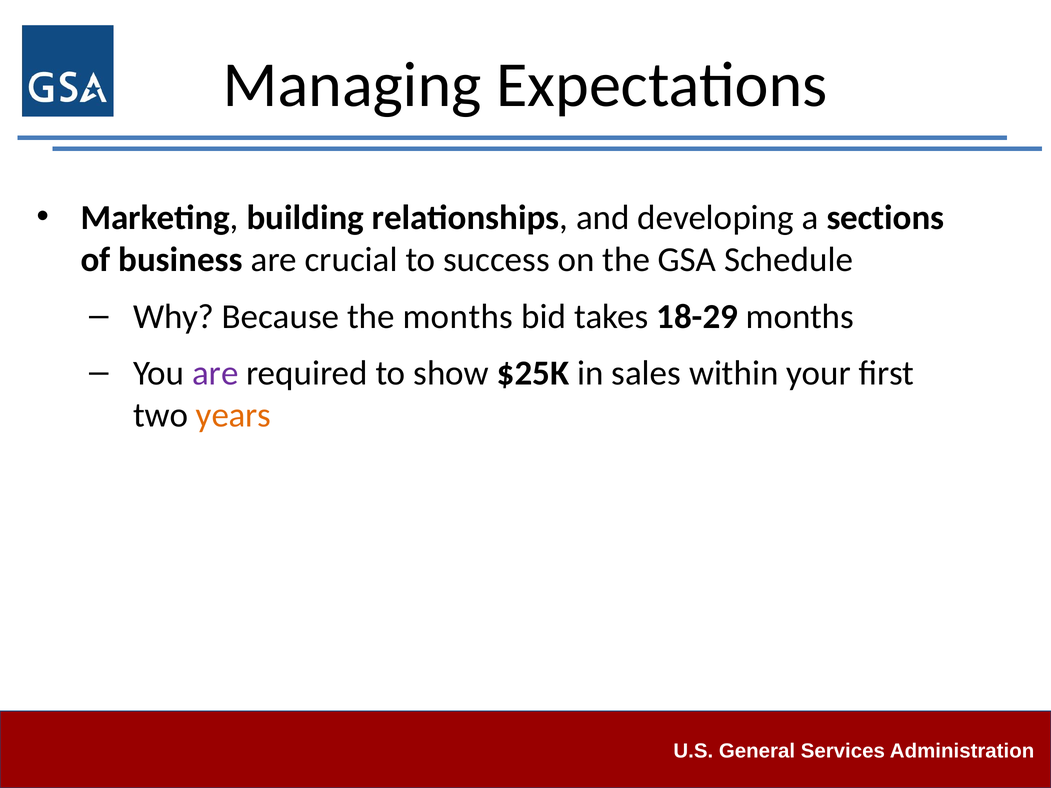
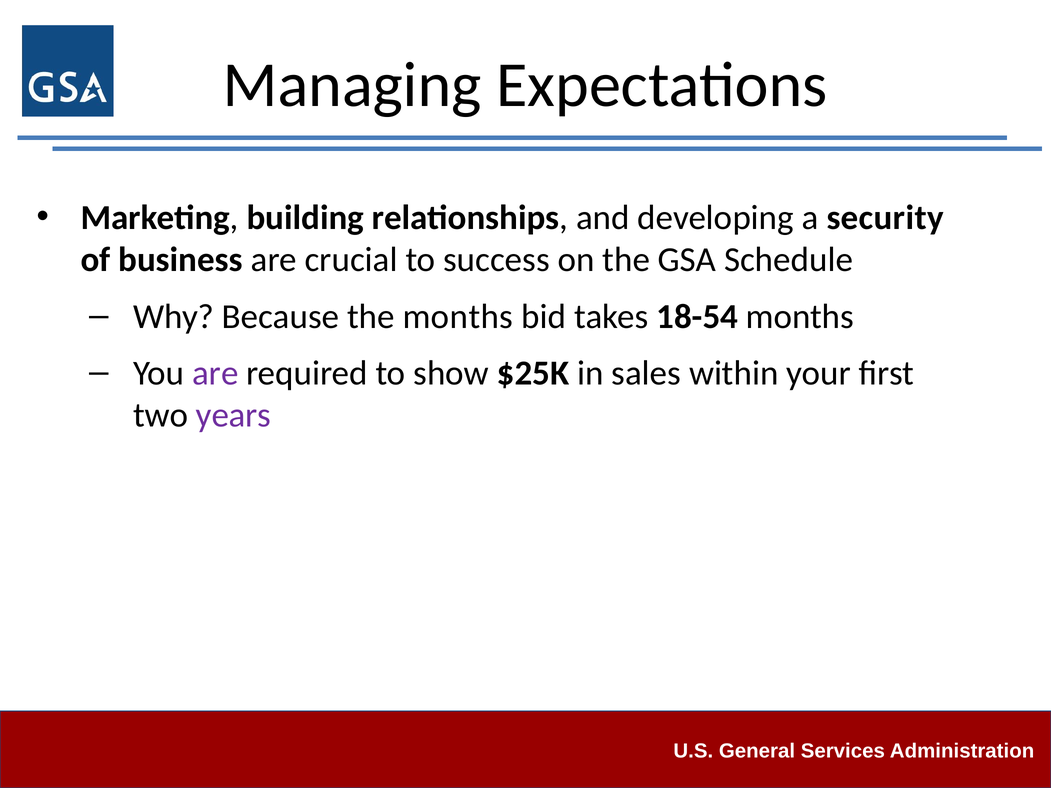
sections: sections -> security
18-29: 18-29 -> 18-54
years colour: orange -> purple
